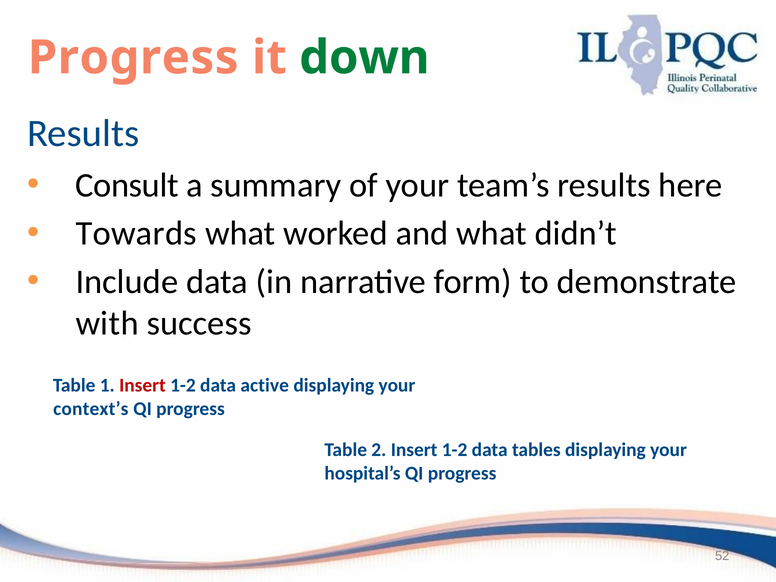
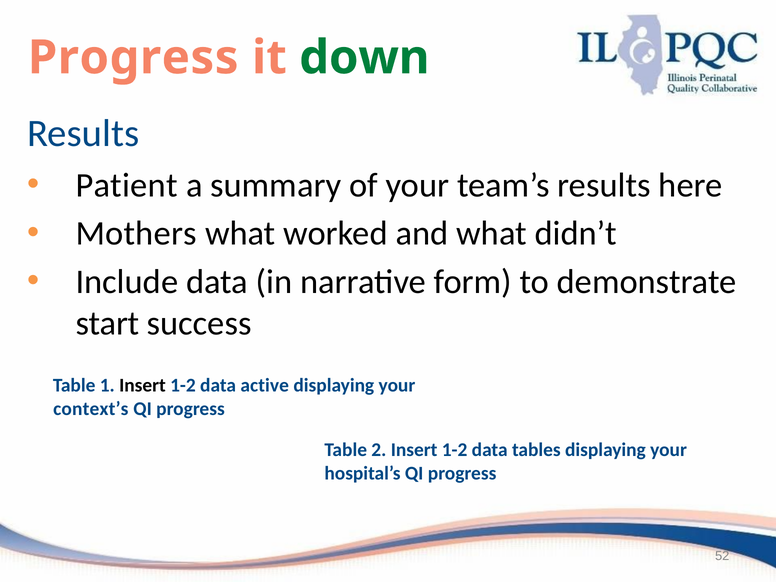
Consult: Consult -> Patient
Towards: Towards -> Mothers
with: with -> start
Insert at (142, 385) colour: red -> black
